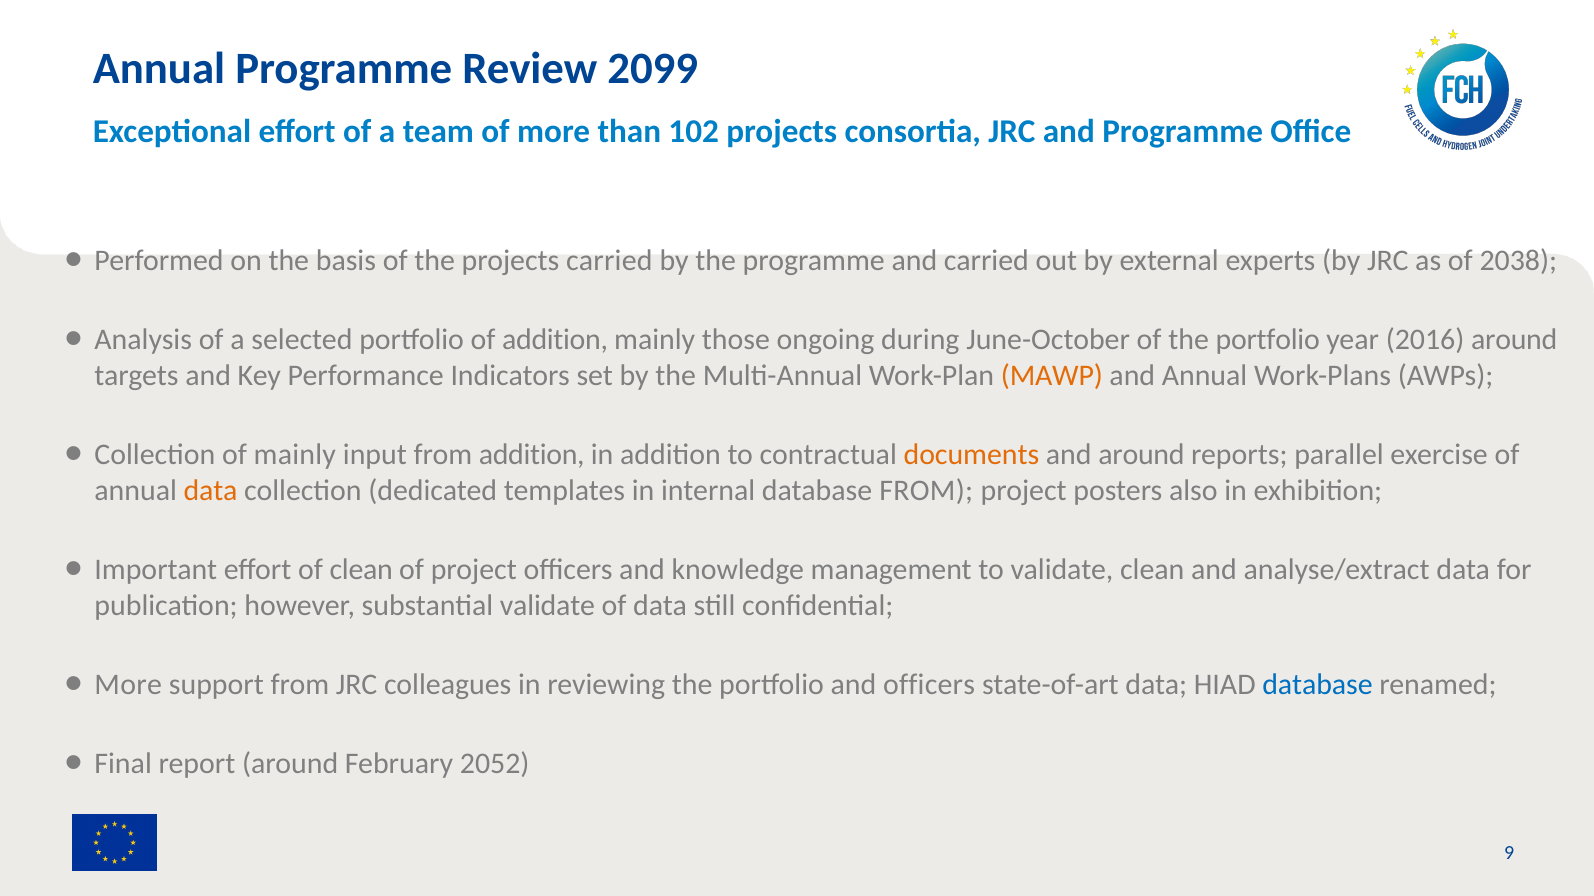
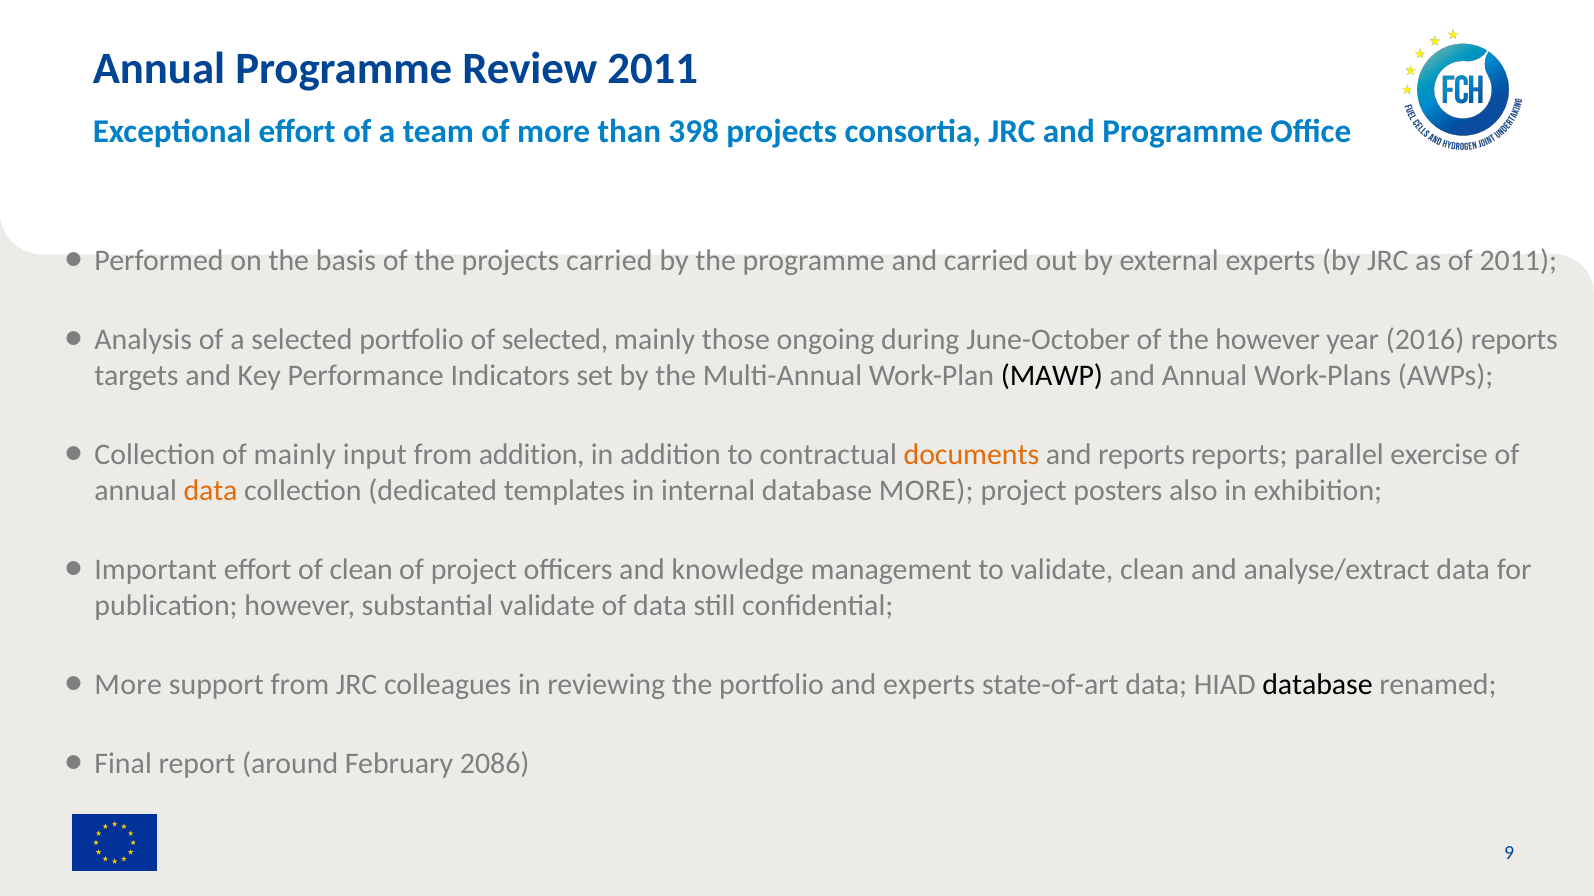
Review 2099: 2099 -> 2011
102: 102 -> 398
of 2038: 2038 -> 2011
of addition: addition -> selected
of the portfolio: portfolio -> however
2016 around: around -> reports
MAWP colour: orange -> black
and around: around -> reports
database FROM: FROM -> MORE
and officers: officers -> experts
database at (1317, 685) colour: blue -> black
2052: 2052 -> 2086
